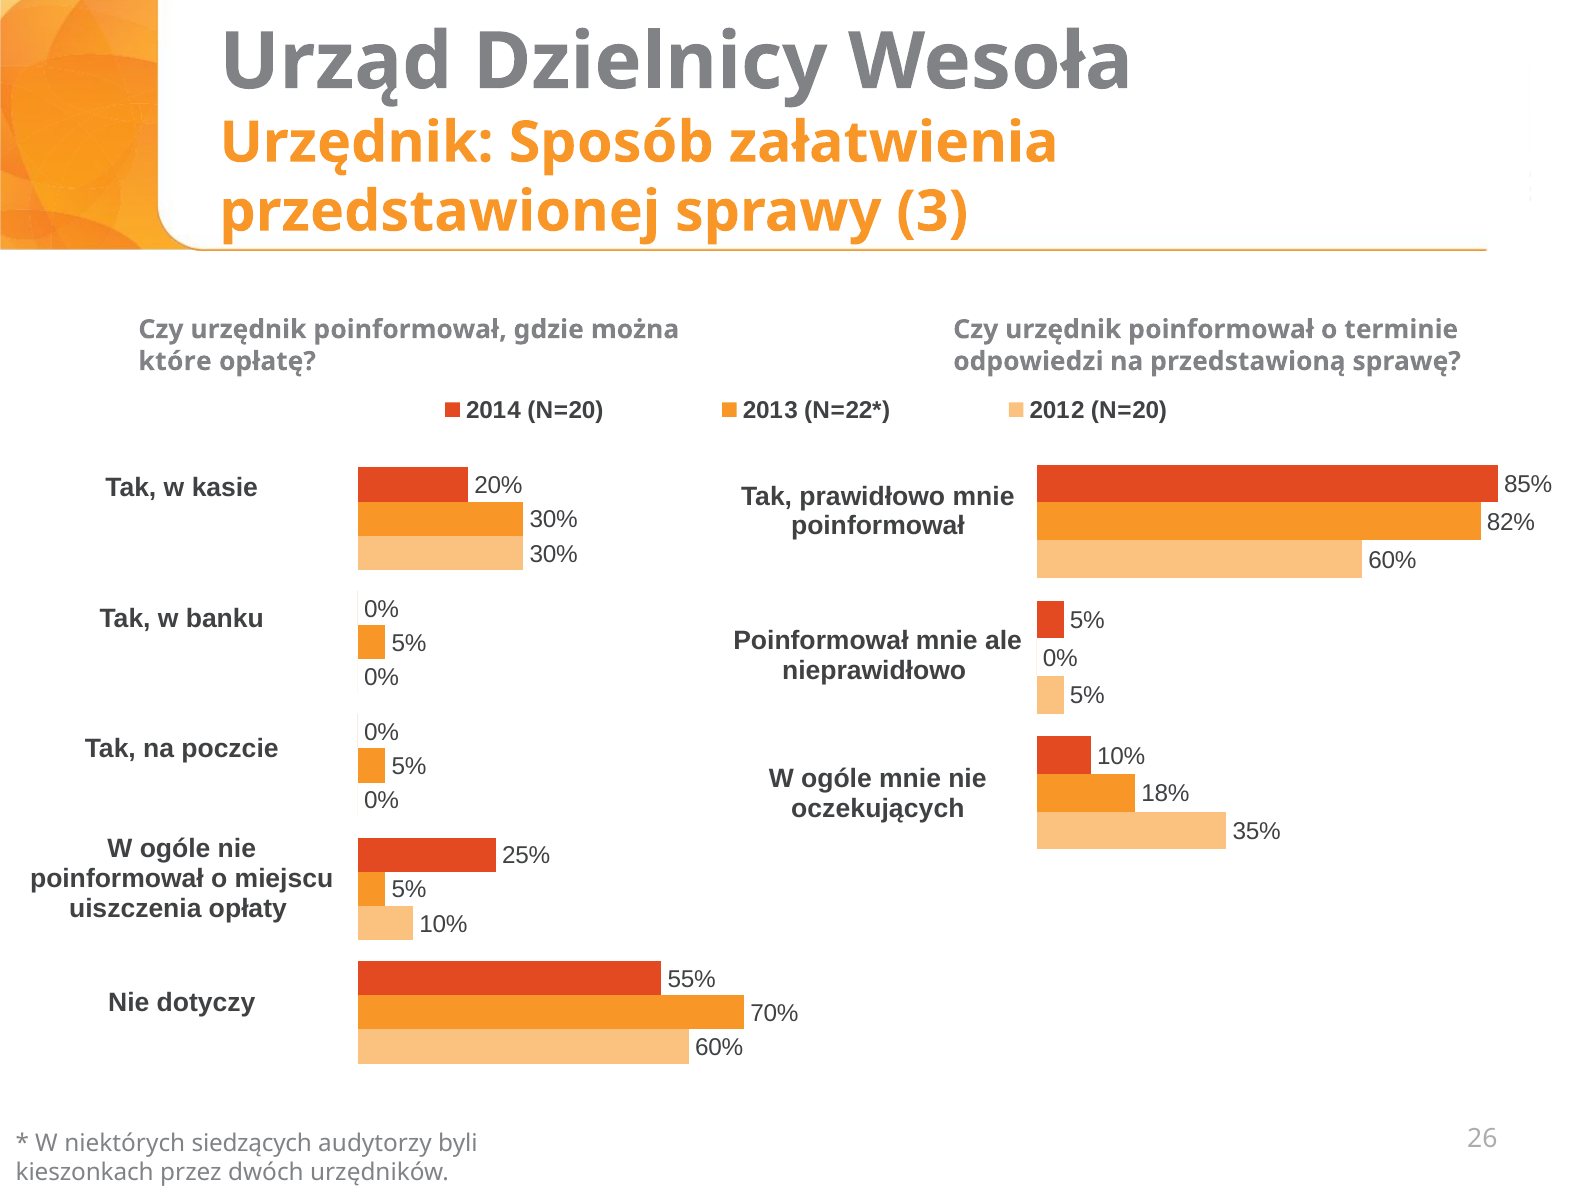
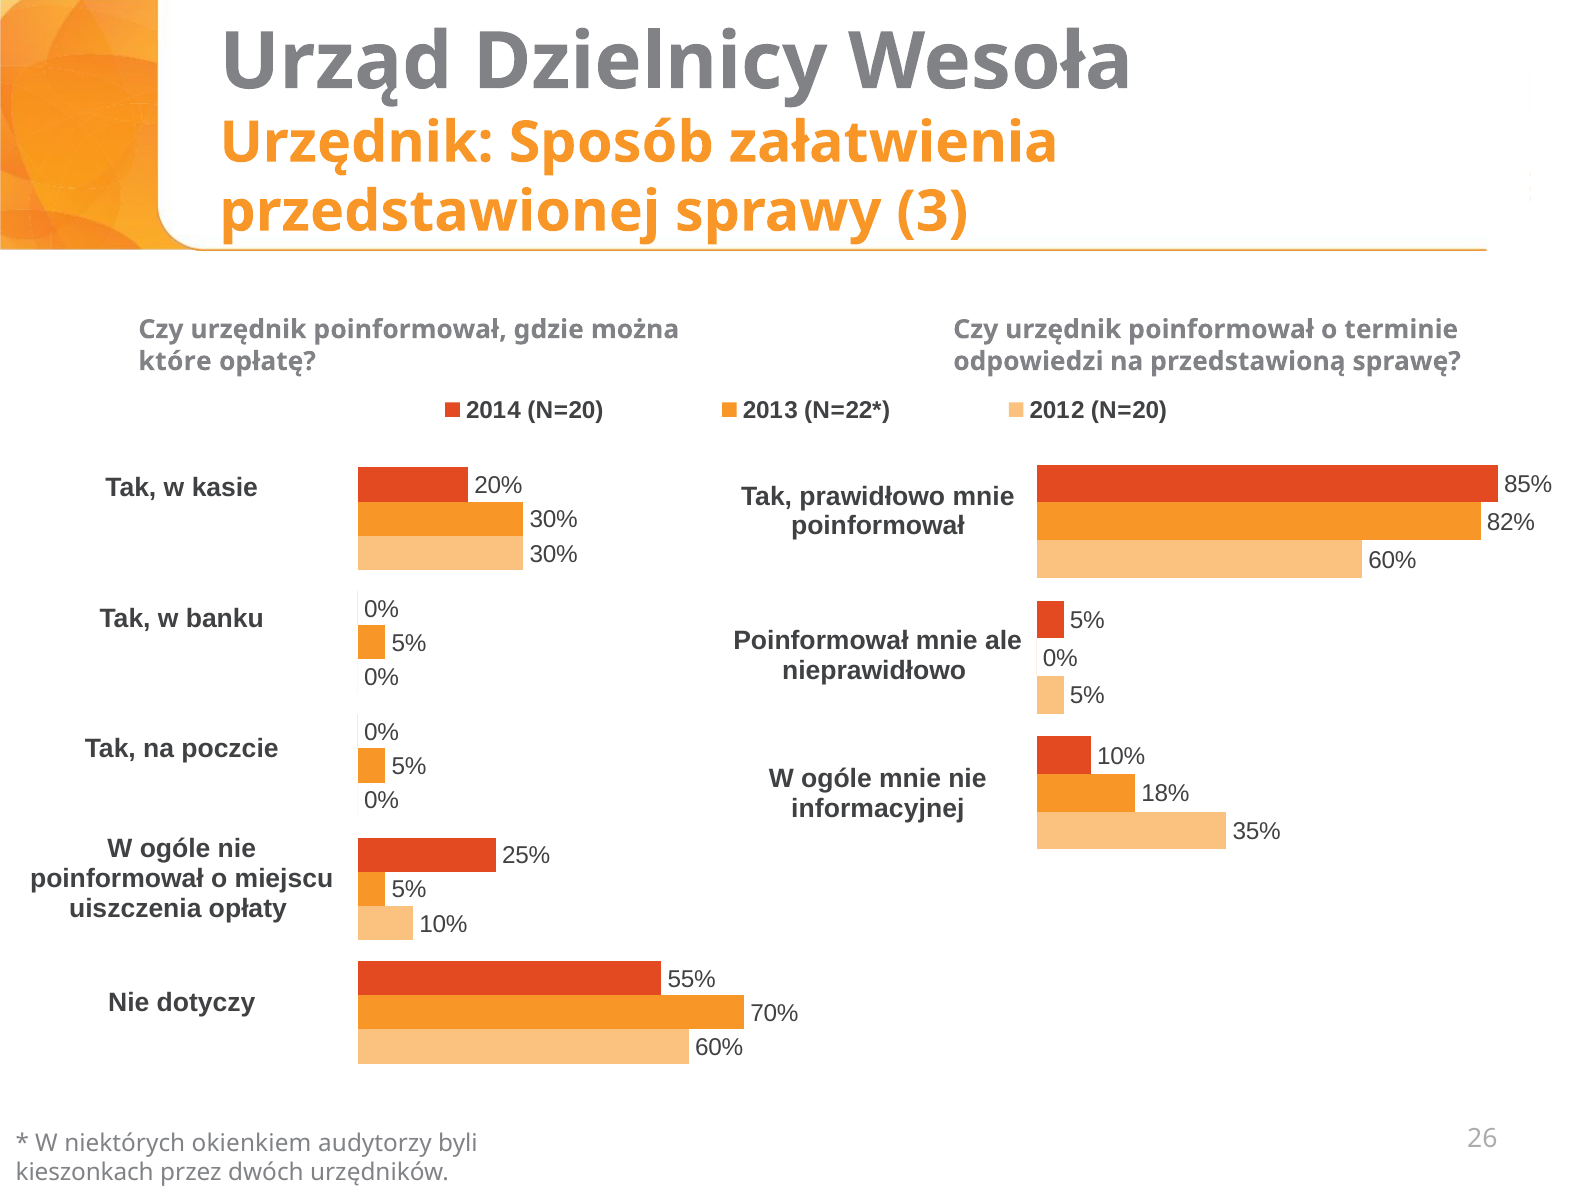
oczekujących: oczekujących -> informacyjnej
siedzących: siedzących -> okienkiem
